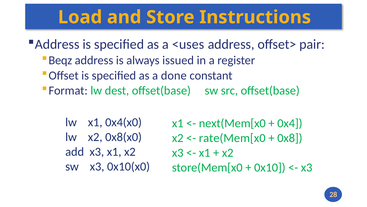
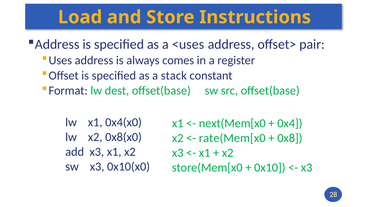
Beqz: Beqz -> Uses
issued: issued -> comes
done: done -> stack
